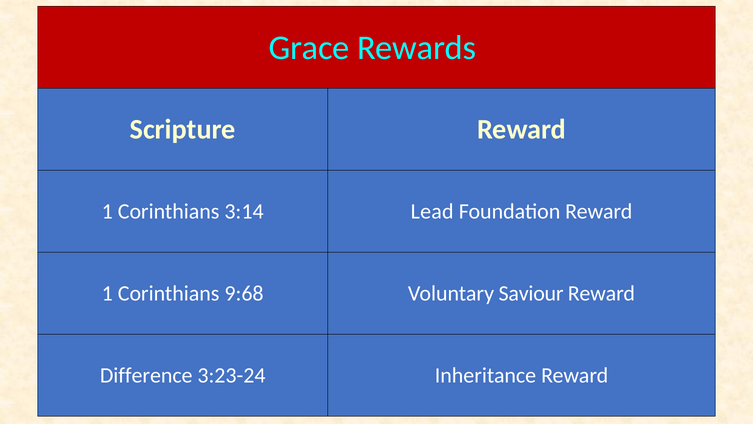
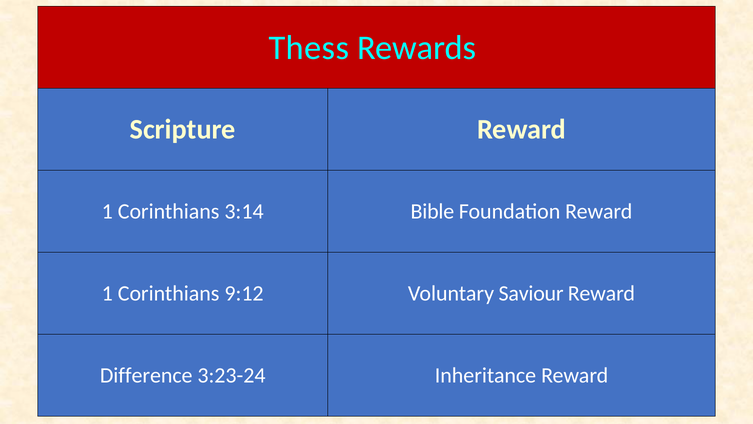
Grace: Grace -> Thess
Lead: Lead -> Bible
9:68: 9:68 -> 9:12
